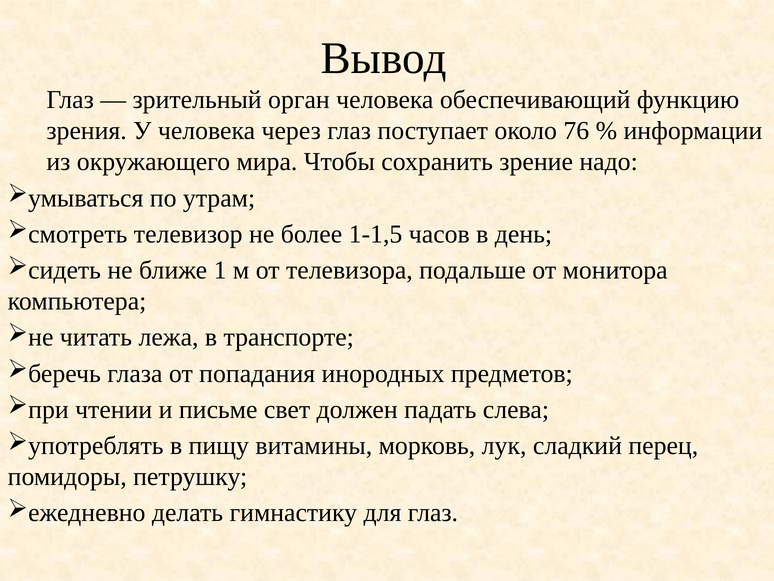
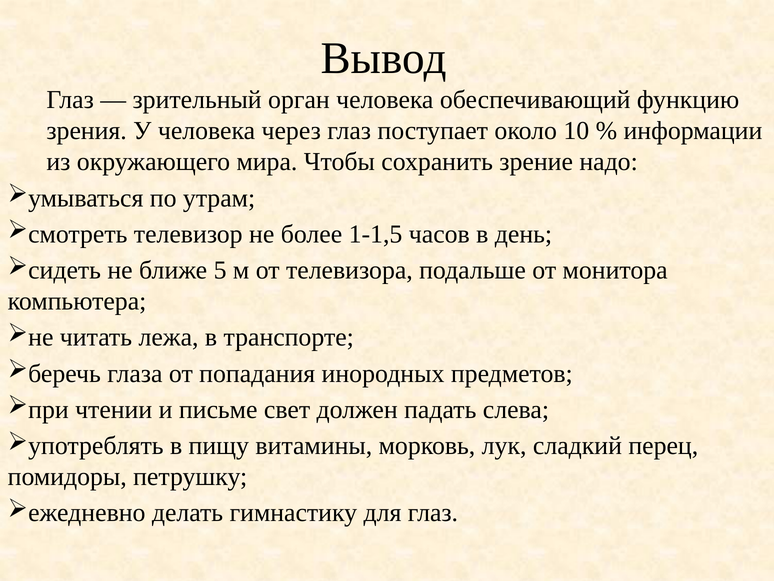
76: 76 -> 10
1: 1 -> 5
